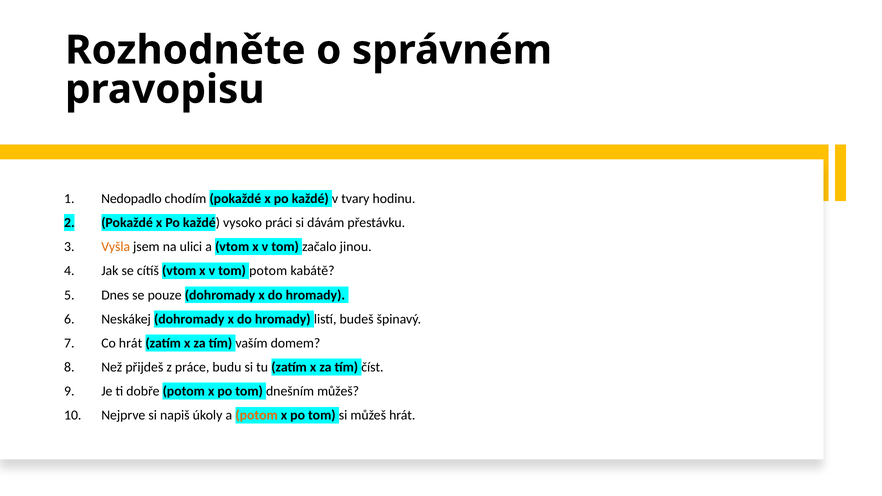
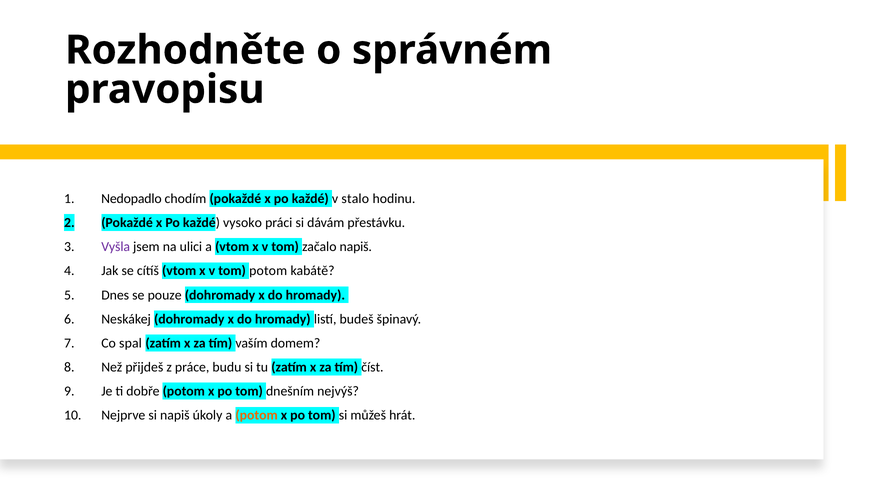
tvary: tvary -> stalo
Vyšla colour: orange -> purple
začalo jinou: jinou -> napiš
Co hrát: hrát -> spal
dnešním můžeš: můžeš -> nejvýš
